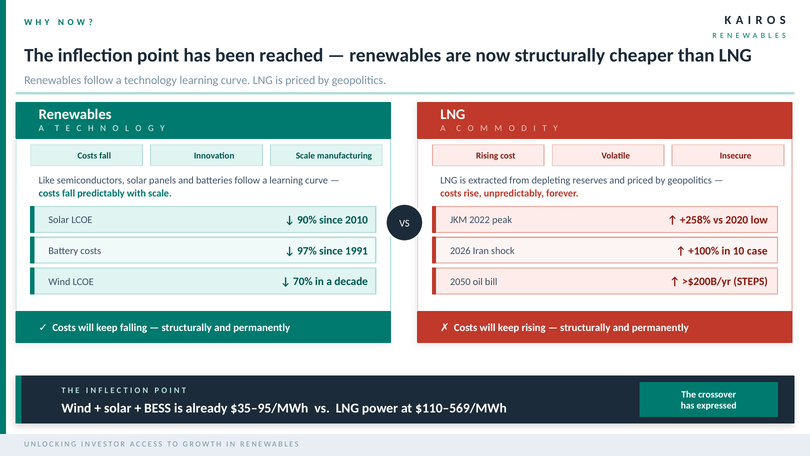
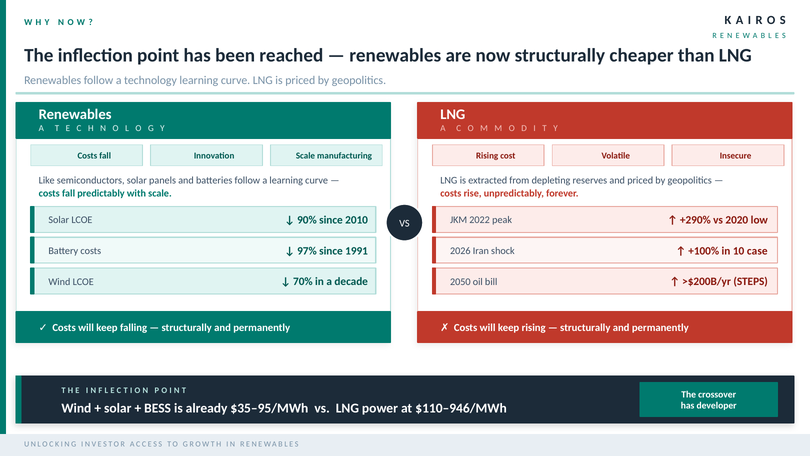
+258%: +258% -> +290%
expressed: expressed -> developer
$110–569/MWh: $110–569/MWh -> $110–946/MWh
